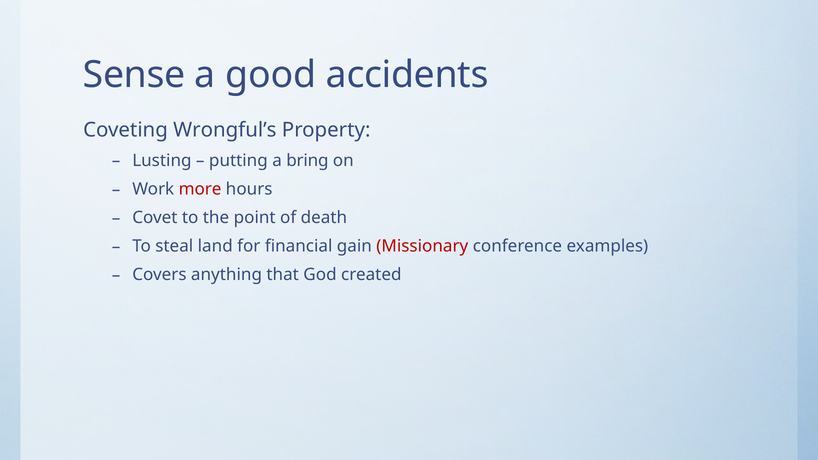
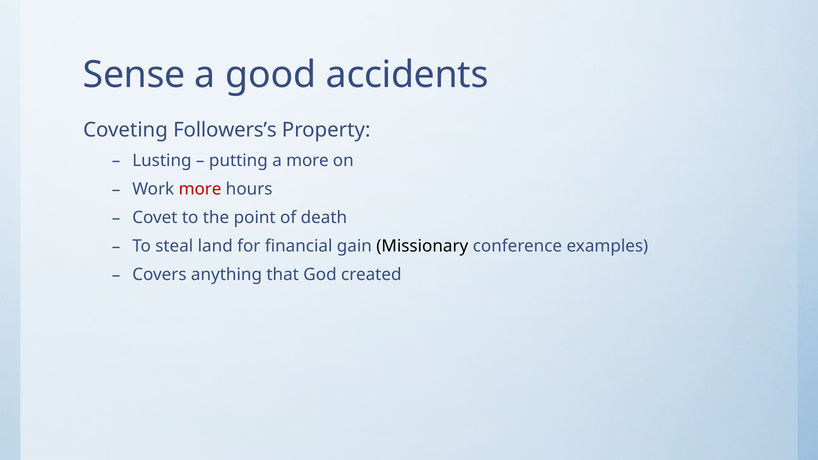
Wrongful’s: Wrongful’s -> Followers’s
a bring: bring -> more
Missionary colour: red -> black
